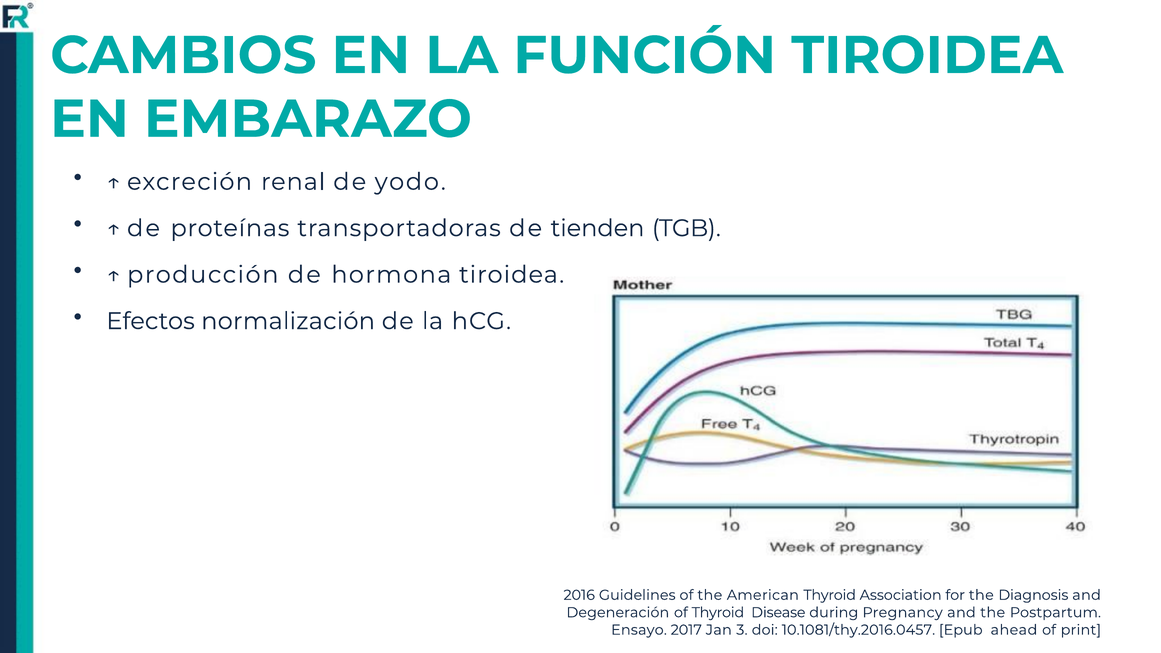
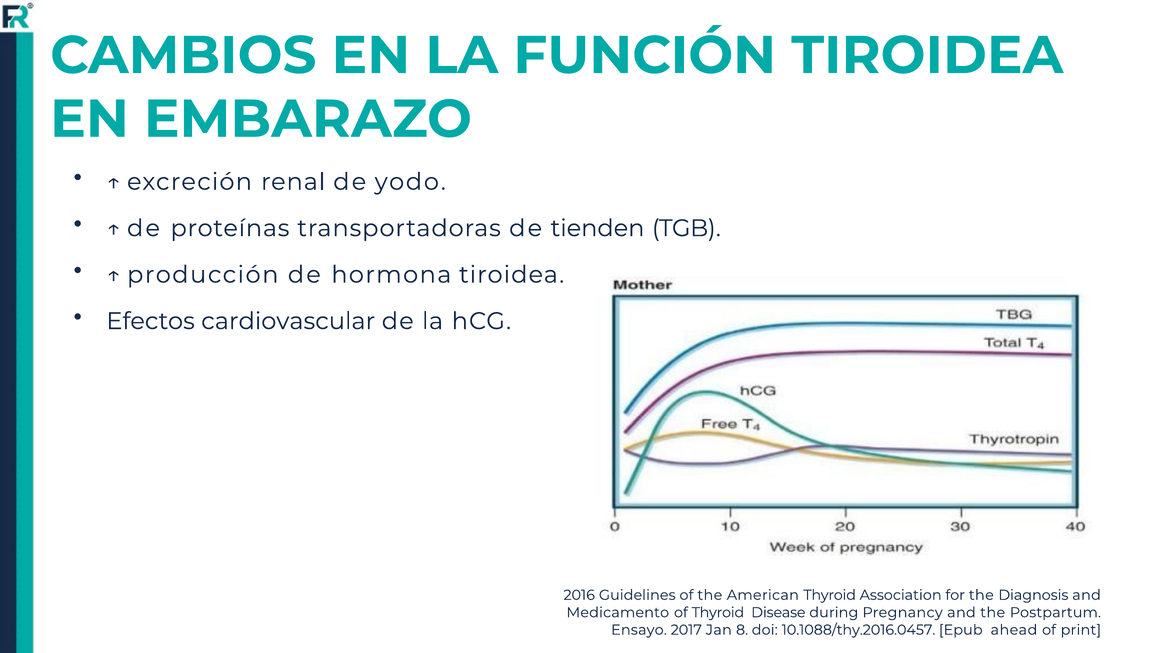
normalización: normalización -> cardiovascular
Degeneración: Degeneración -> Medicamento
3: 3 -> 8
10.1081/thy.2016.0457: 10.1081/thy.2016.0457 -> 10.1088/thy.2016.0457
